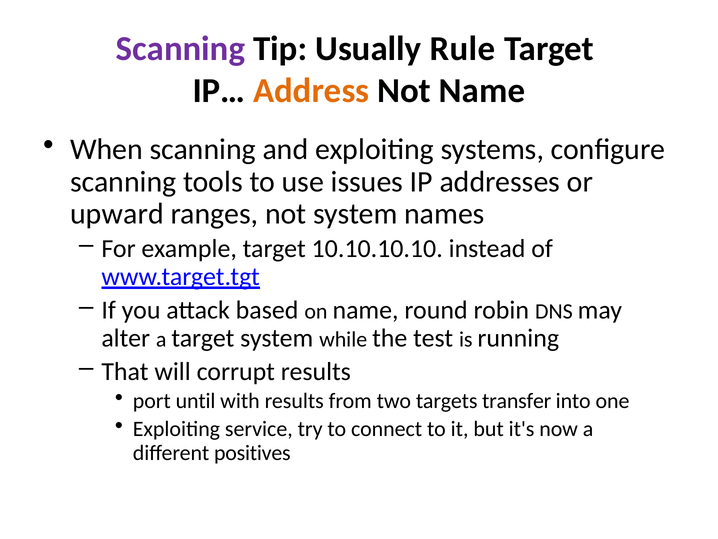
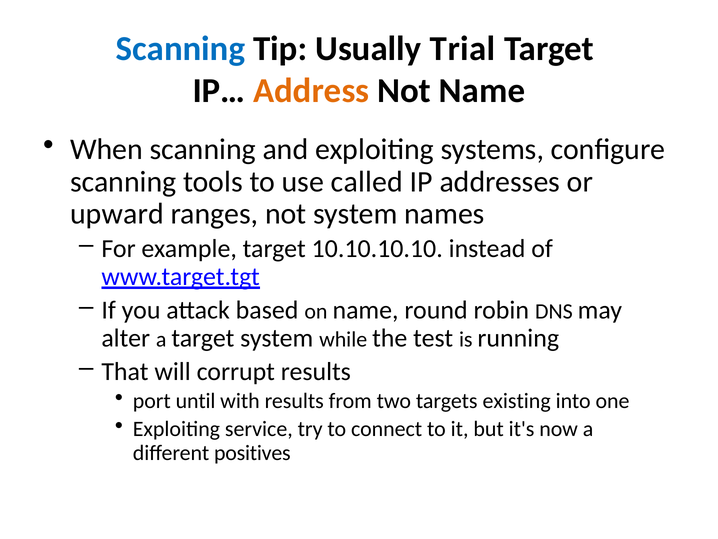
Scanning at (181, 49) colour: purple -> blue
Rule: Rule -> Trial
issues: issues -> called
transfer: transfer -> existing
